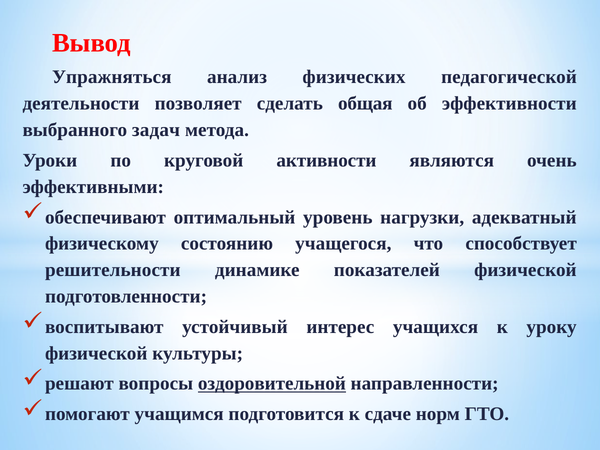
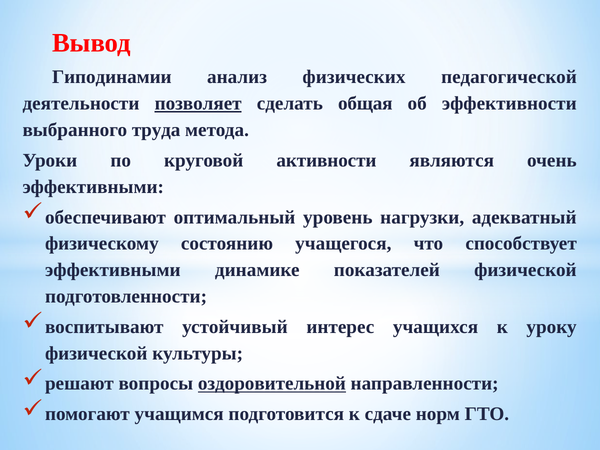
Упражняться: Упражняться -> Гиподинамии
позволяет underline: none -> present
задач: задач -> труда
решительности at (113, 270): решительности -> эффективными
